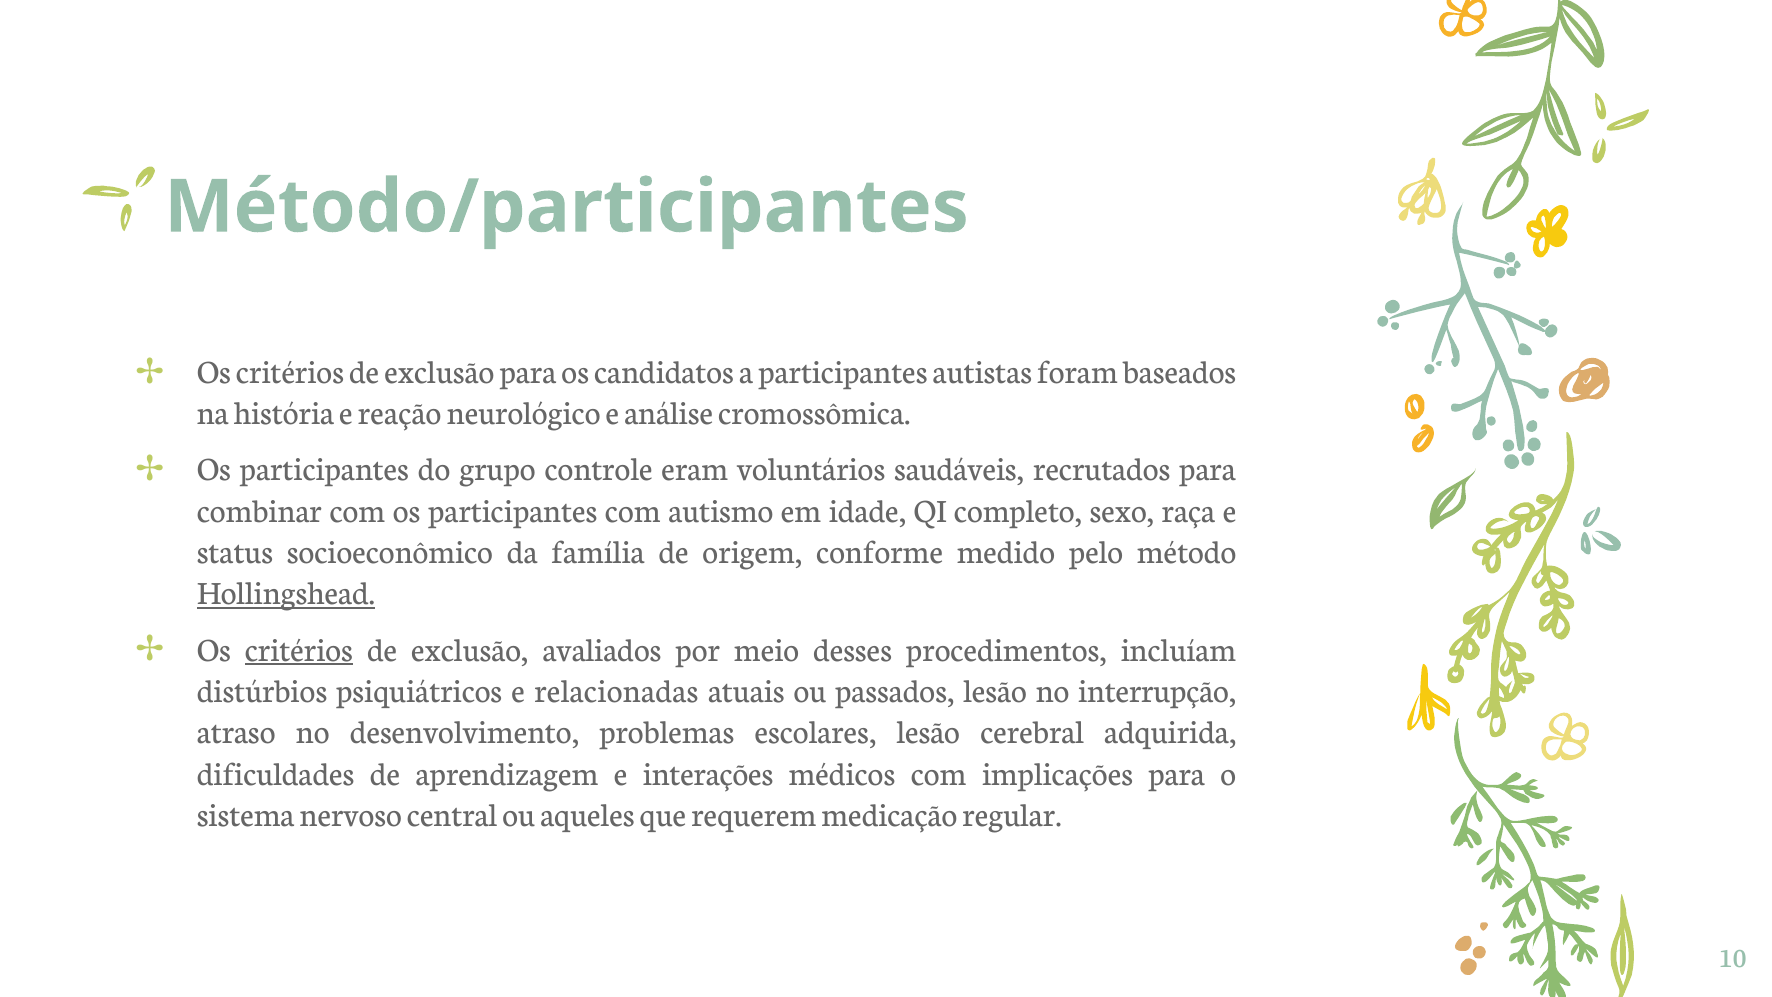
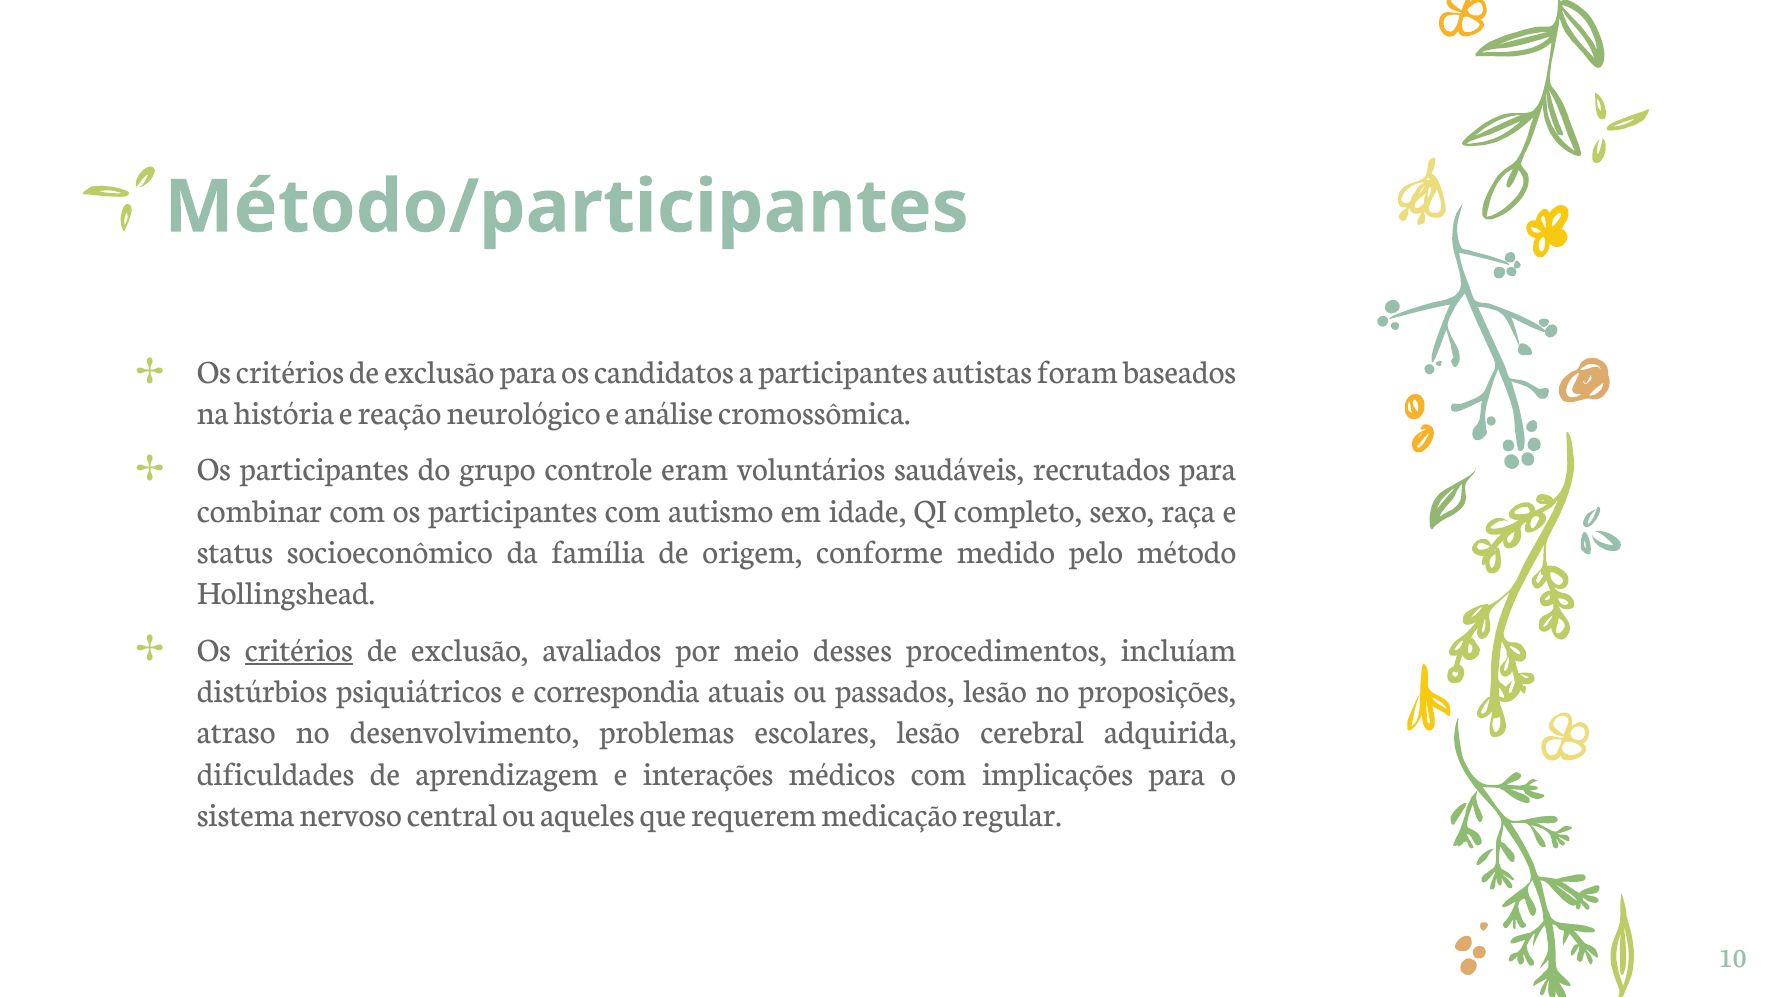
Hollingshead underline: present -> none
relacionadas: relacionadas -> correspondia
interrupção: interrupção -> proposições
